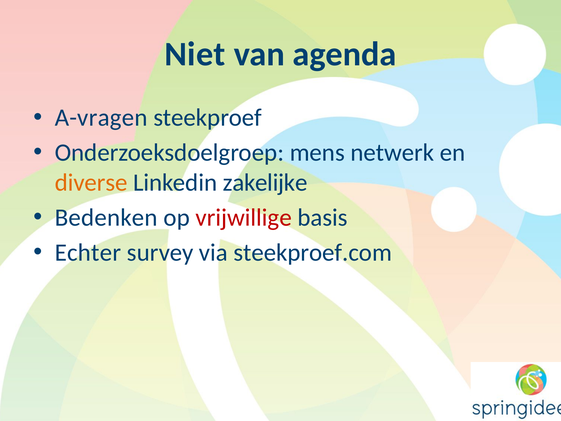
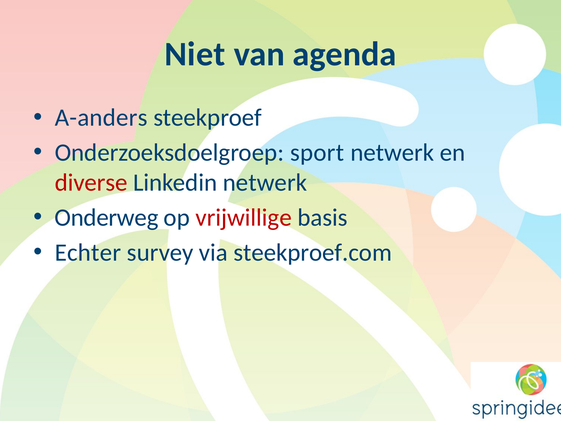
A-vragen: A-vragen -> A-anders
mens: mens -> sport
diverse colour: orange -> red
Linkedin zakelijke: zakelijke -> netwerk
Bedenken: Bedenken -> Onderweg
